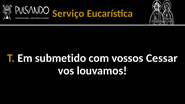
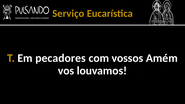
submetido: submetido -> pecadores
Cessar: Cessar -> Amém
